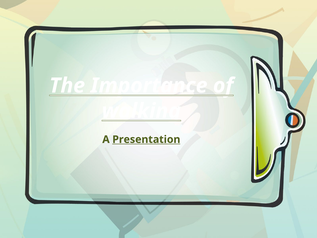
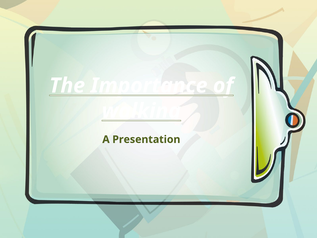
Presentation underline: present -> none
